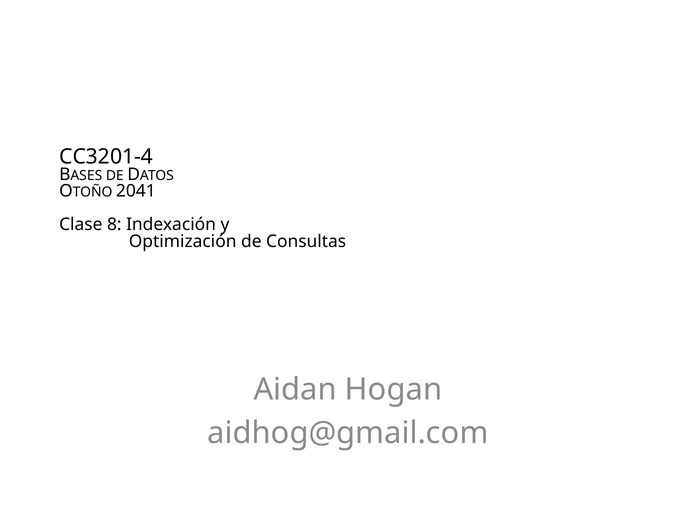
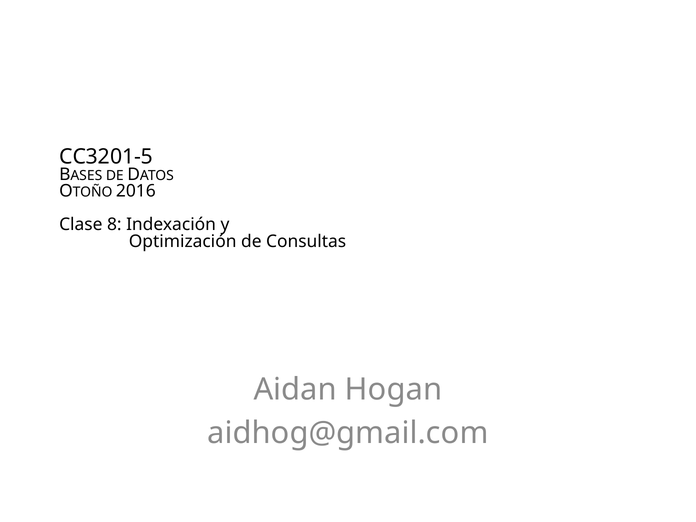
CC3201-4: CC3201-4 -> CC3201-5
2041: 2041 -> 2016
